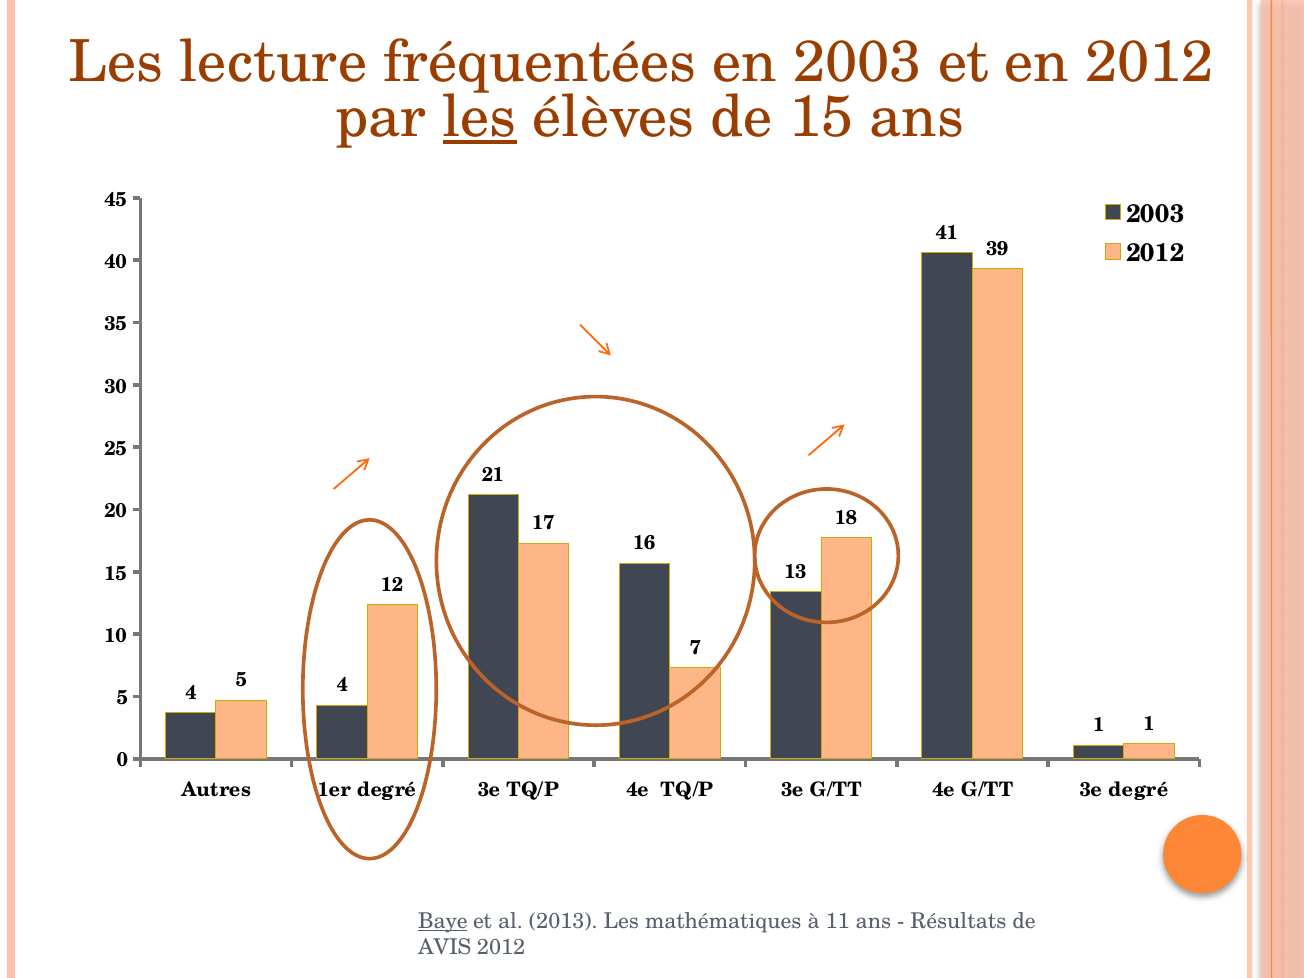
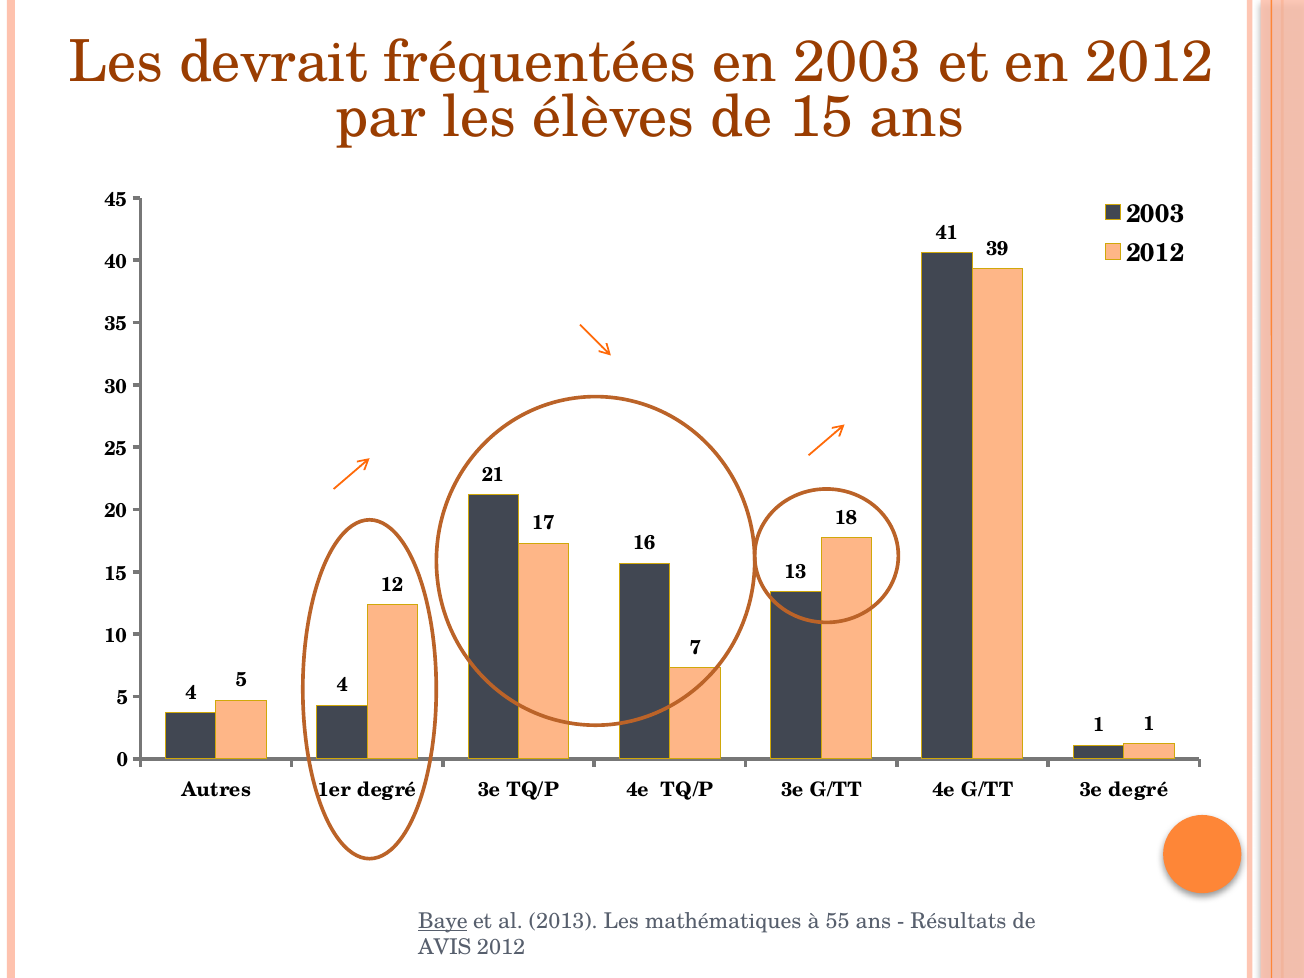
lecture: lecture -> devrait
les at (480, 117) underline: present -> none
11: 11 -> 55
